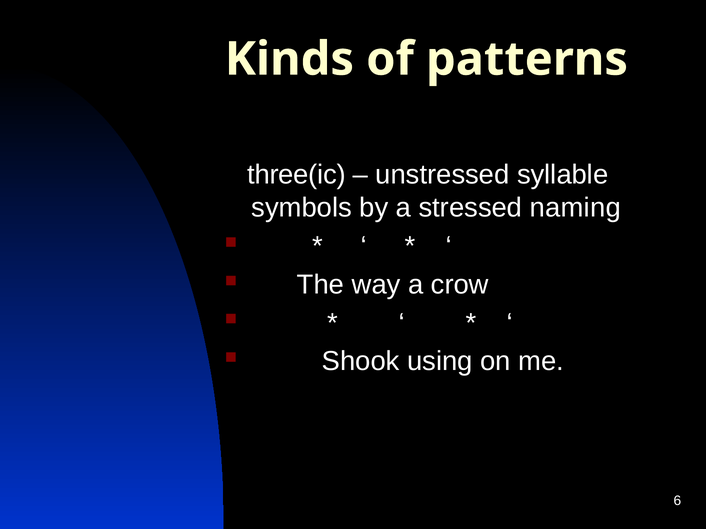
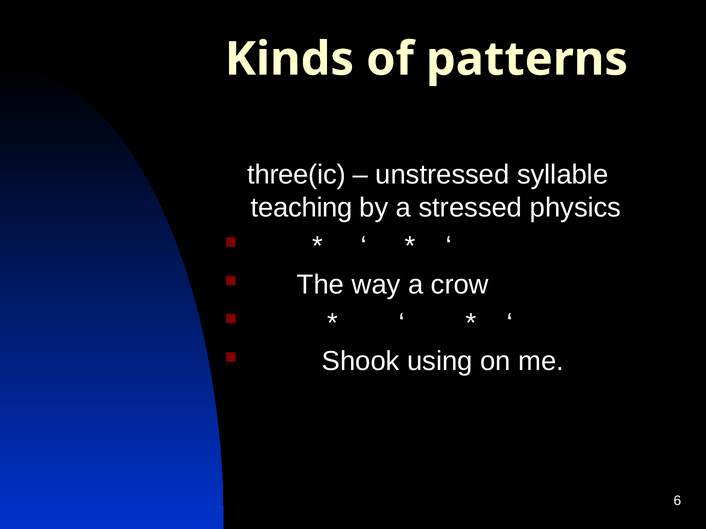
symbols: symbols -> teaching
naming: naming -> physics
